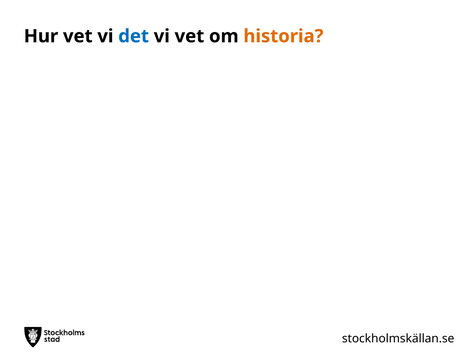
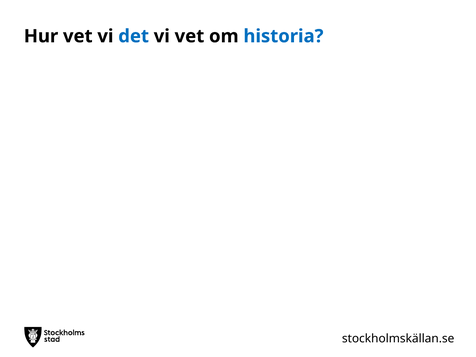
historia colour: orange -> blue
